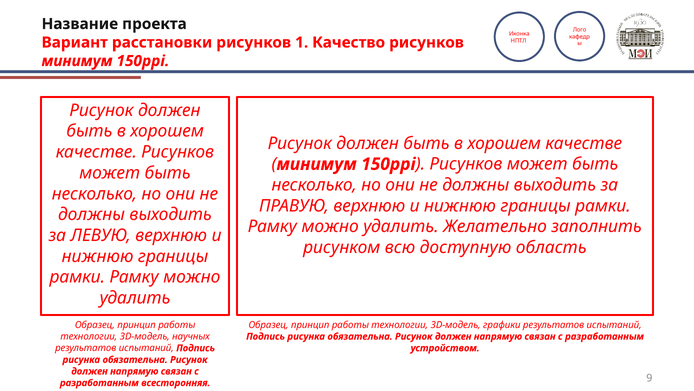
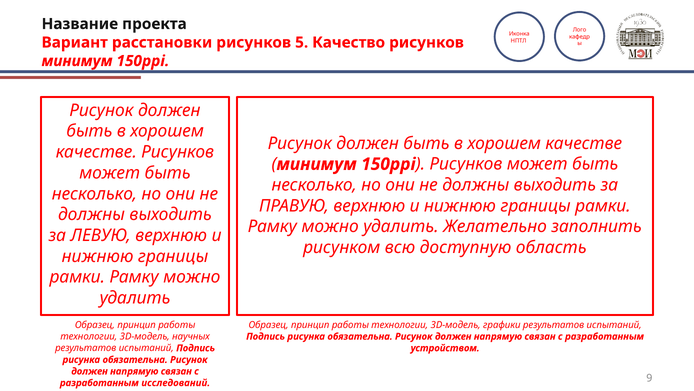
1: 1 -> 5
всесторонняя: всесторонняя -> исследований
